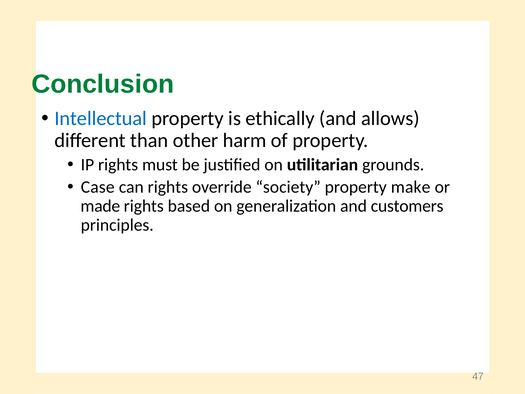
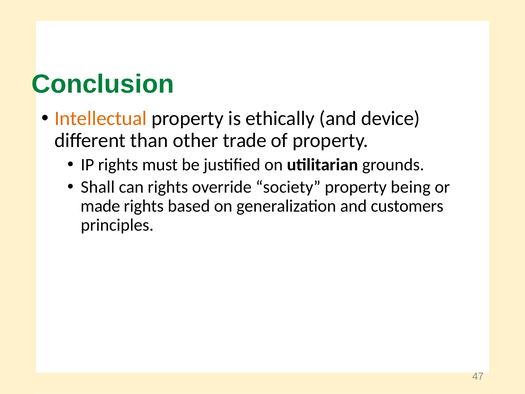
Intellectual colour: blue -> orange
allows: allows -> device
harm: harm -> trade
Case: Case -> Shall
make: make -> being
